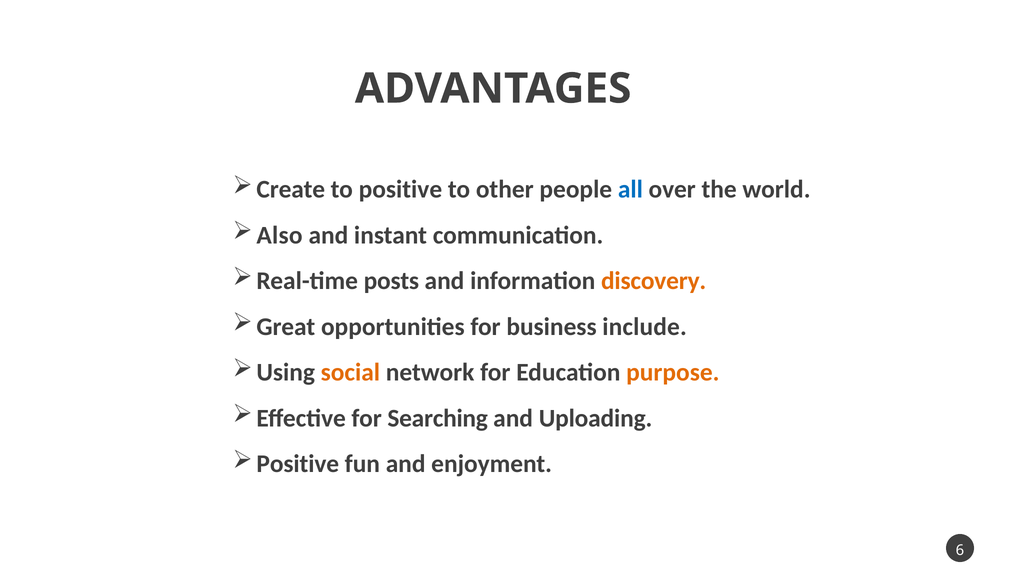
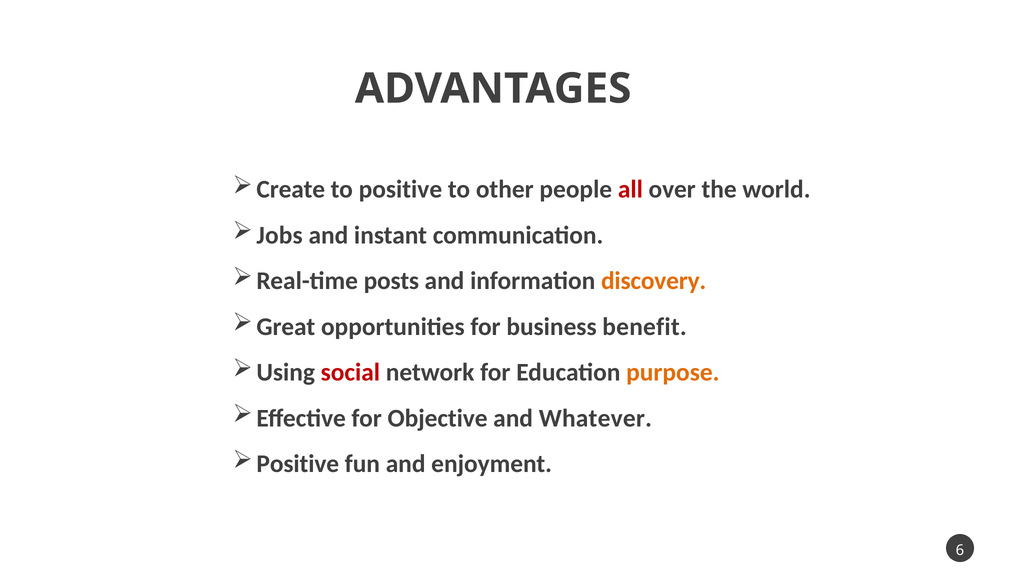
all colour: blue -> red
Also: Also -> Jobs
include: include -> benefit
social colour: orange -> red
Searching: Searching -> Objective
Uploading: Uploading -> Whatever
